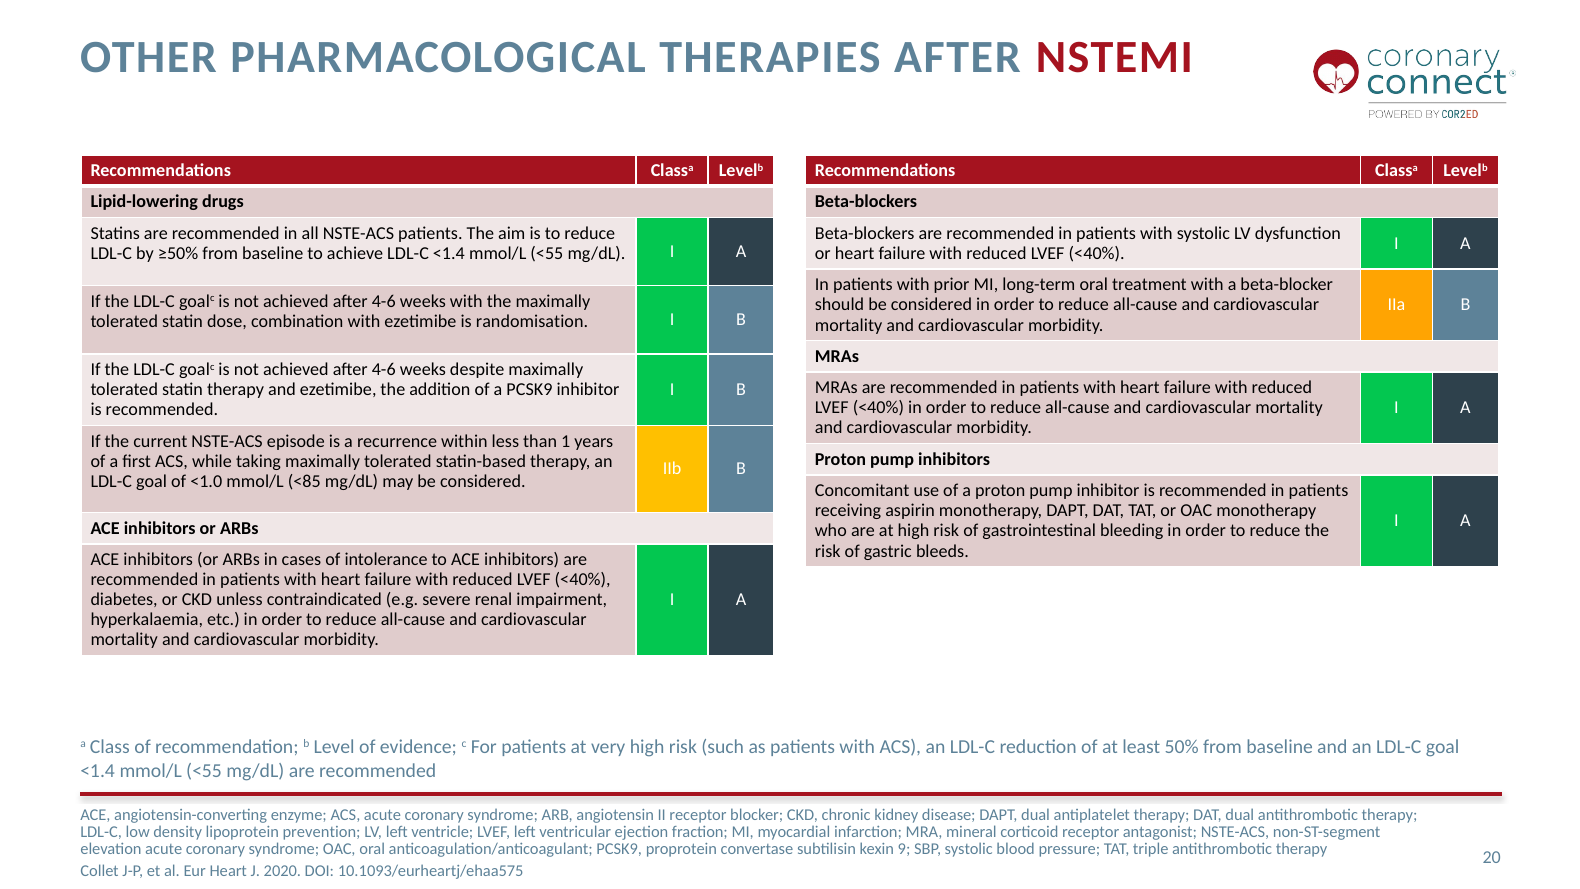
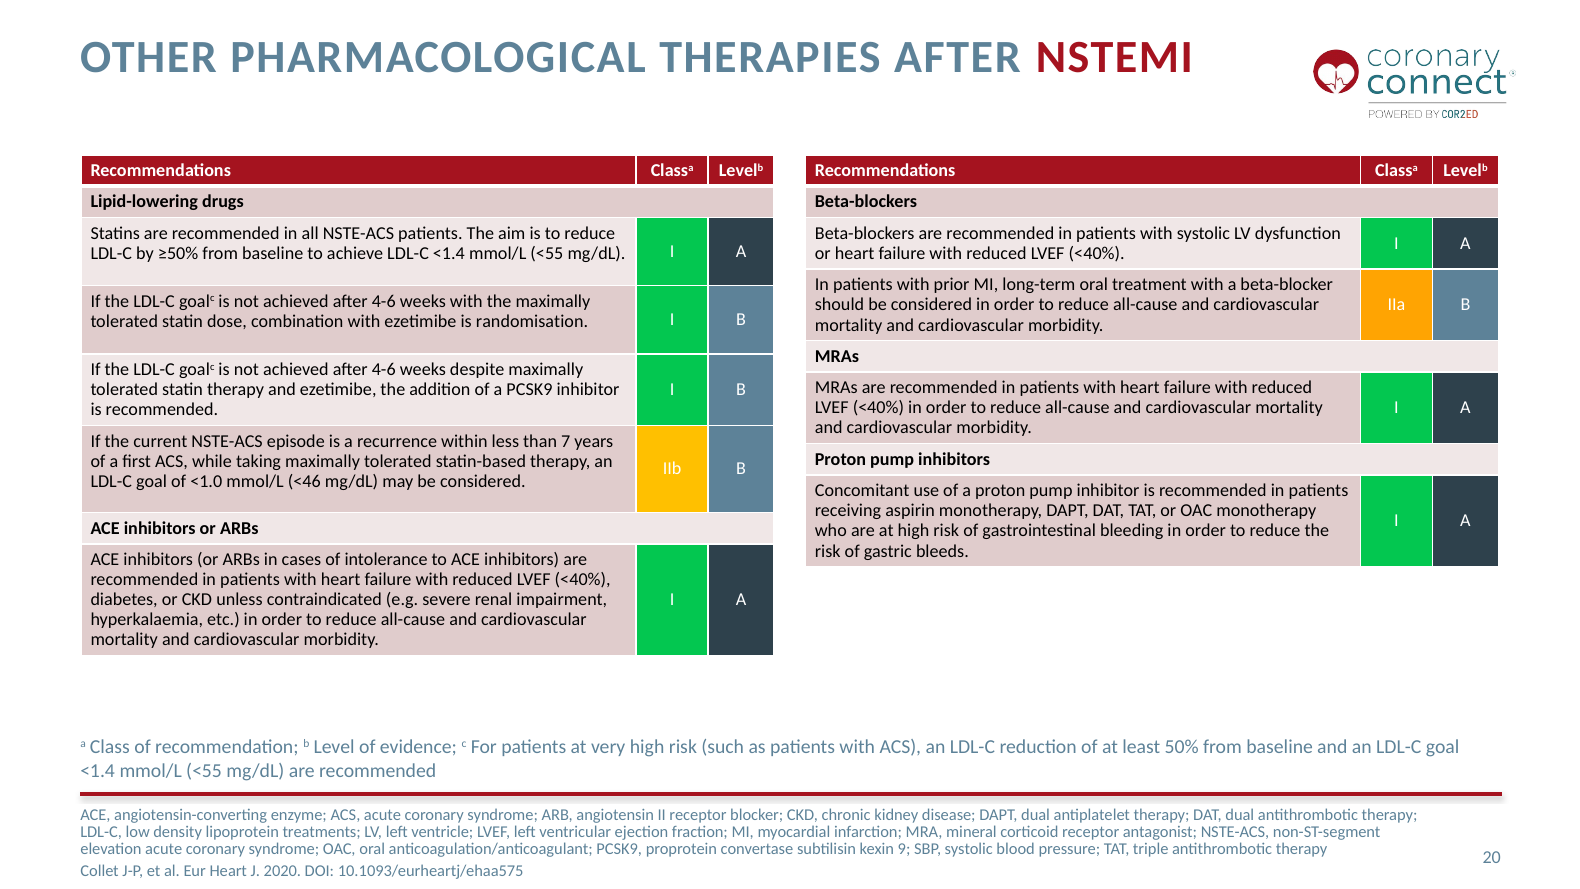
1: 1 -> 7
<85: <85 -> <46
prevention: prevention -> treatments
